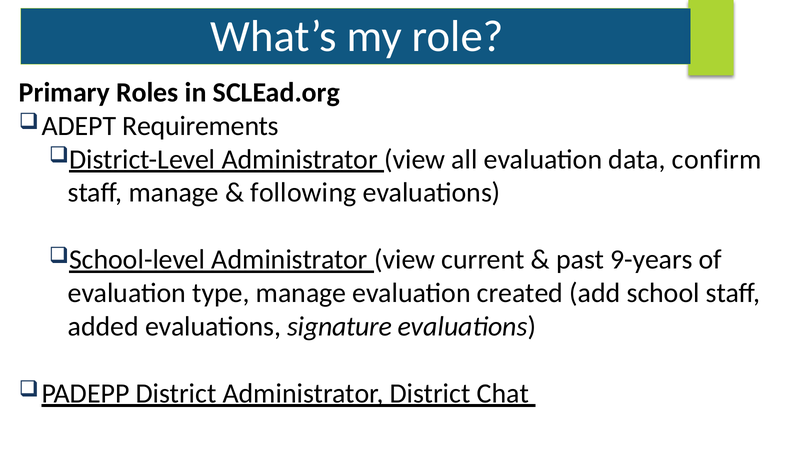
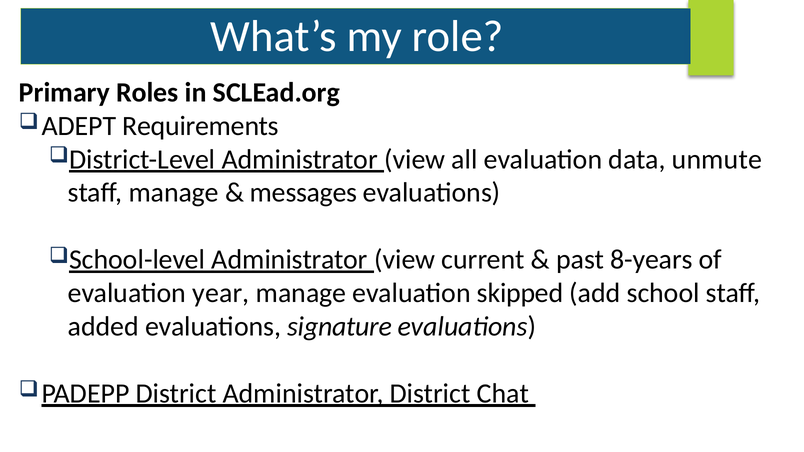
confirm: confirm -> unmute
following: following -> messages
9-years: 9-years -> 8-years
type: type -> year
created: created -> skipped
